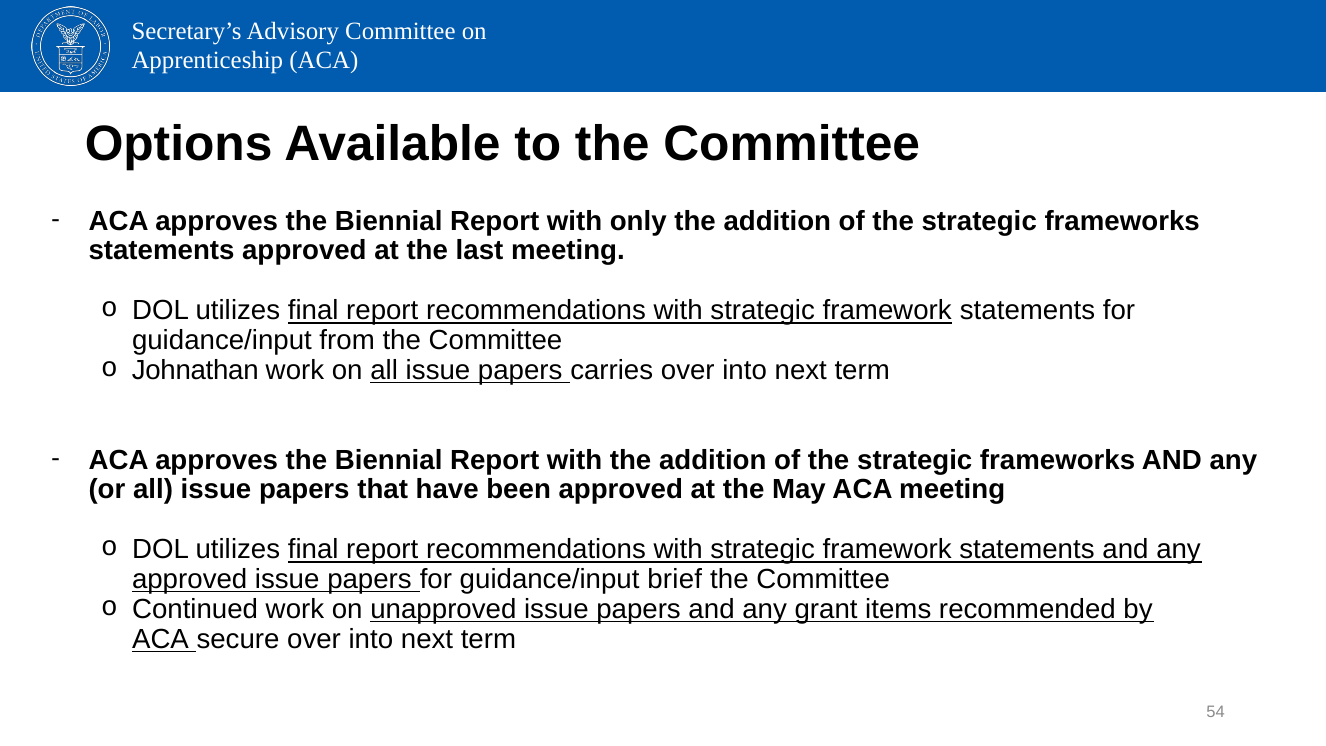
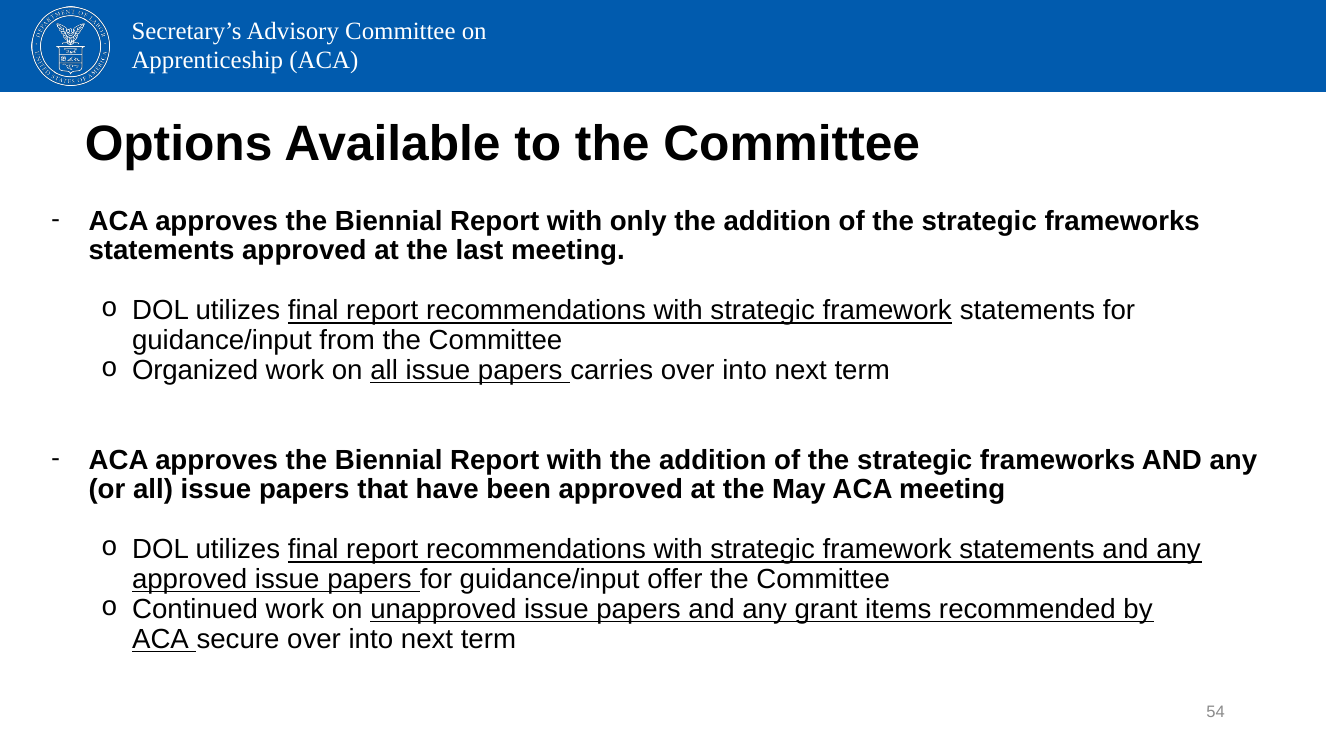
Johnathan: Johnathan -> Organized
brief: brief -> offer
